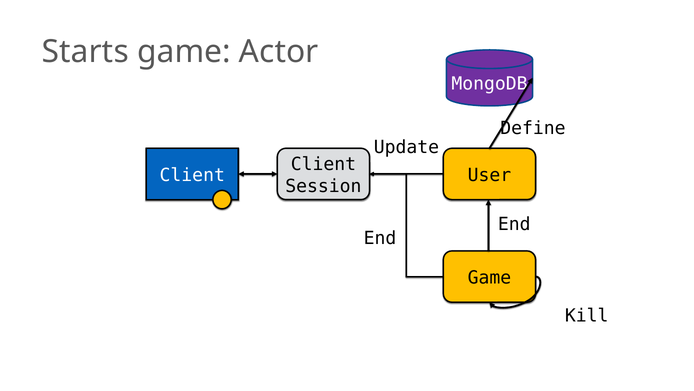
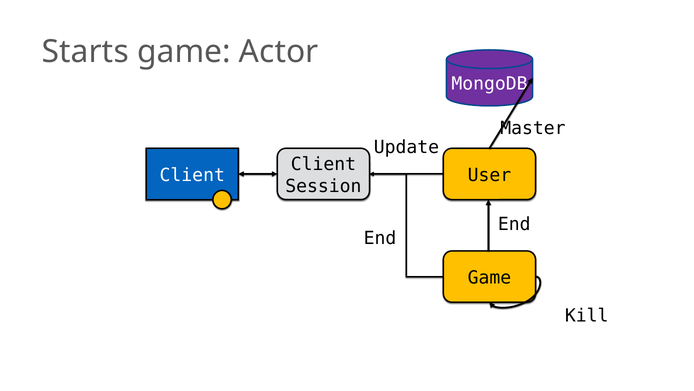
Define: Define -> Master
